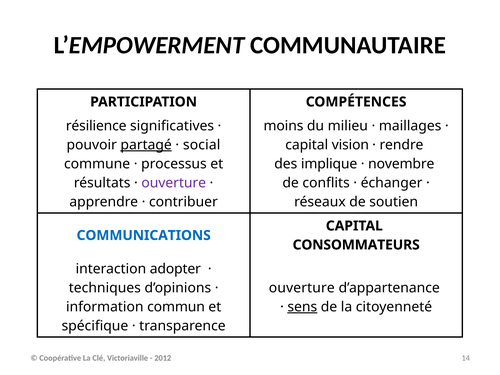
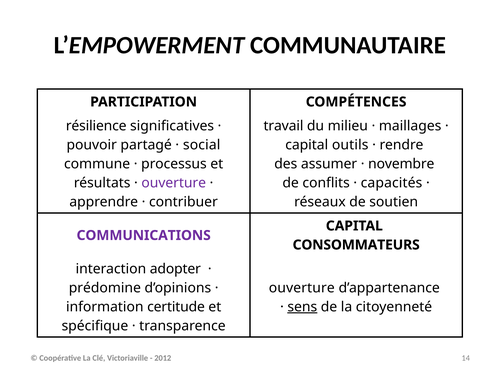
moins: moins -> travail
partagé underline: present -> none
vision: vision -> outils
implique: implique -> assumer
échanger: échanger -> capacités
COMMUNICATIONS colour: blue -> purple
techniques: techniques -> prédomine
commun: commun -> certitude
